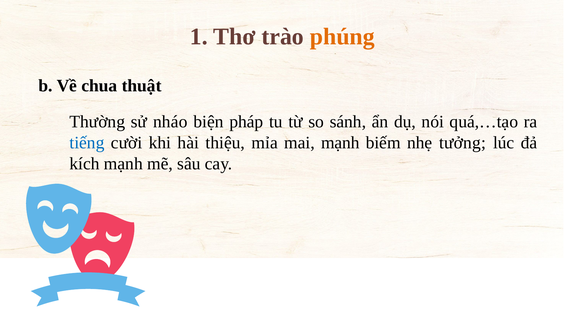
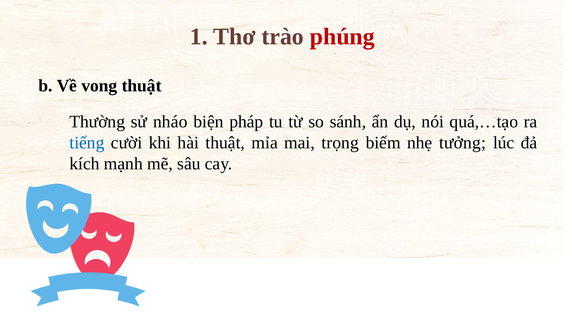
phúng colour: orange -> red
chua: chua -> vong
hài thiệu: thiệu -> thuật
mai mạnh: mạnh -> trọng
